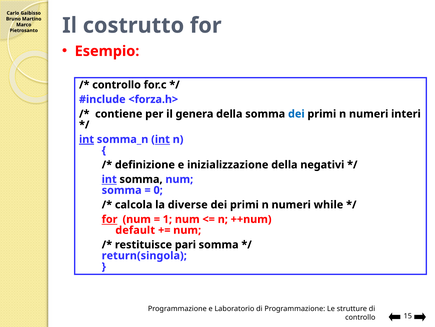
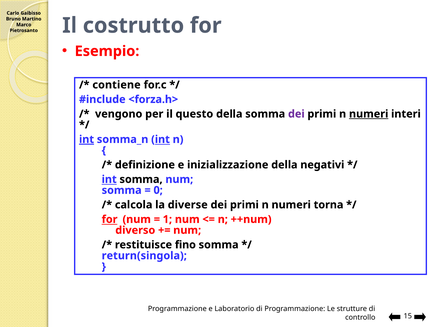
controllo at (117, 85): controllo -> contiene
contiene: contiene -> vengono
genera: genera -> questo
dei at (296, 114) colour: blue -> purple
numeri at (369, 114) underline: none -> present
while: while -> torna
default: default -> diverso
pari: pari -> fino
